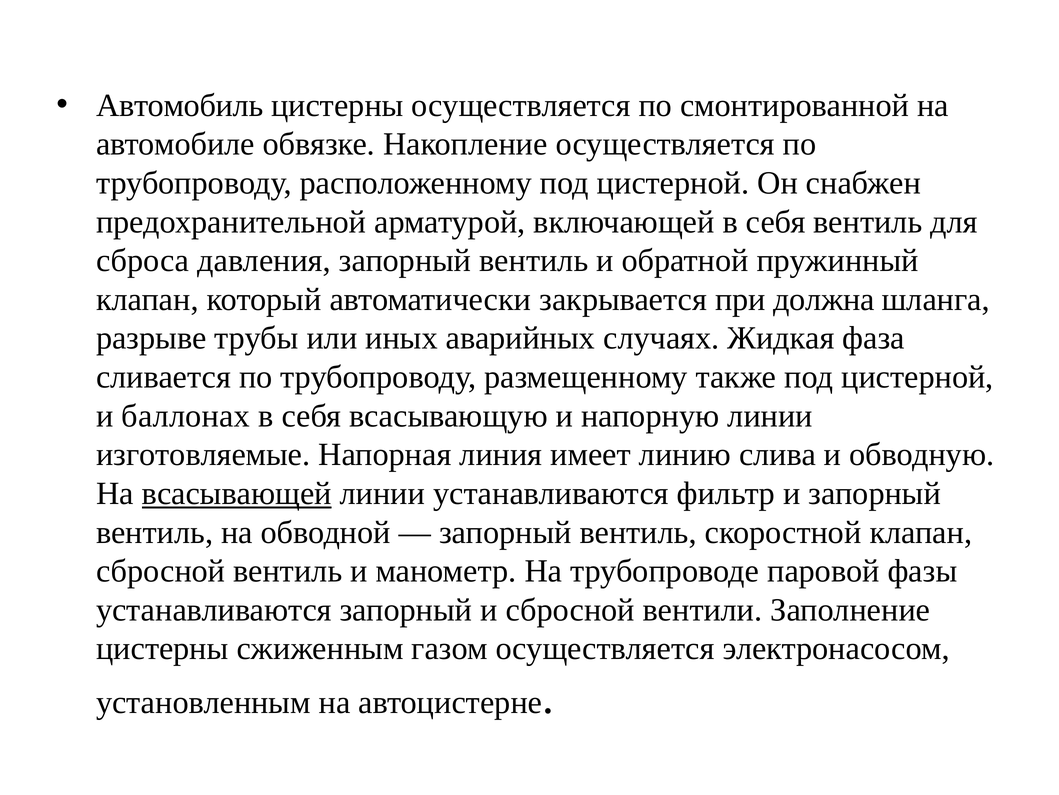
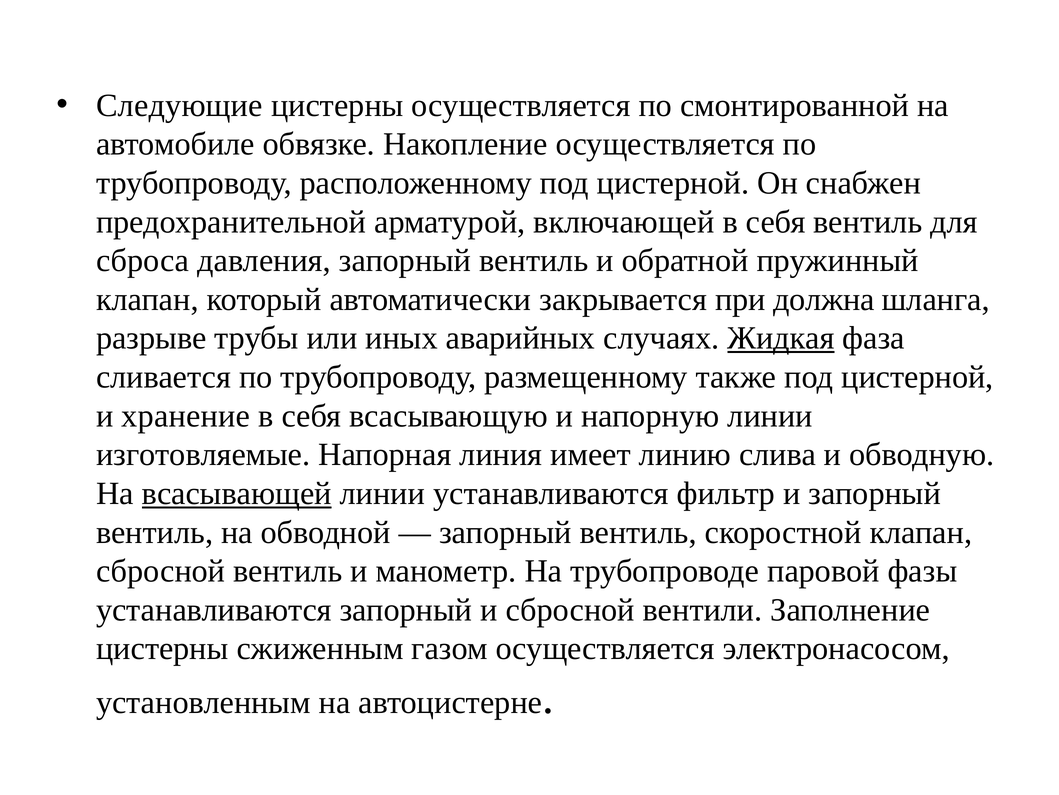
Автомобиль: Автомобиль -> Следующие
Жидкая underline: none -> present
баллонах: баллонах -> хранение
